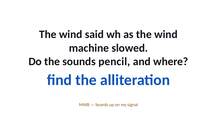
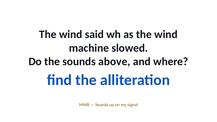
pencil: pencil -> above
